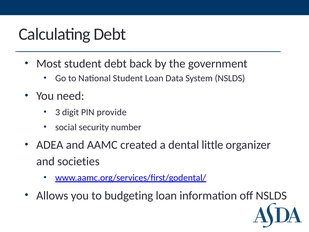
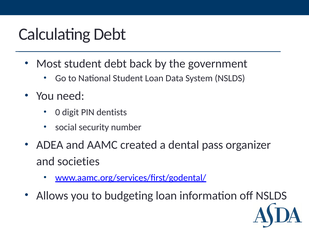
3: 3 -> 0
provide: provide -> dentists
little: little -> pass
